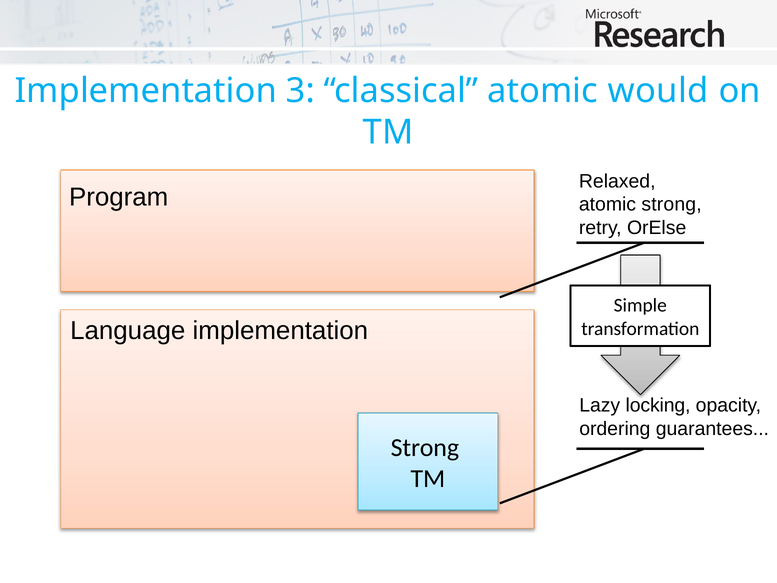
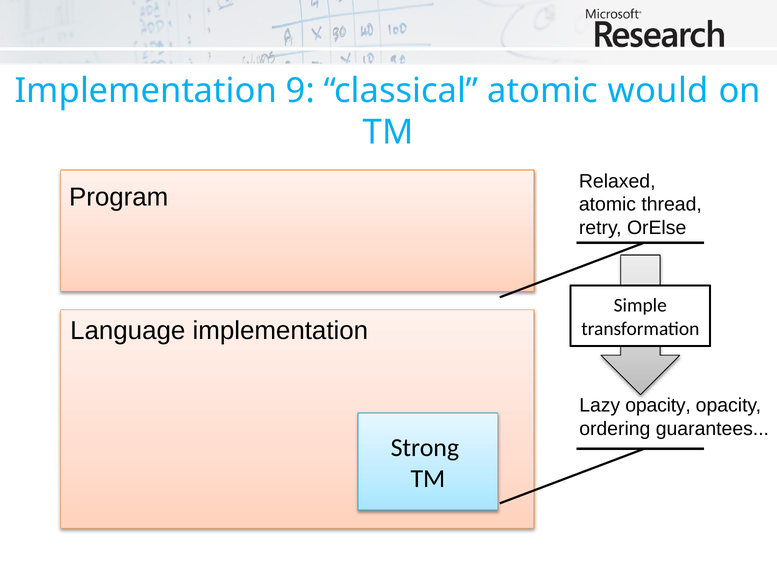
3: 3 -> 9
atomic strong: strong -> thread
Lazy locking: locking -> opacity
